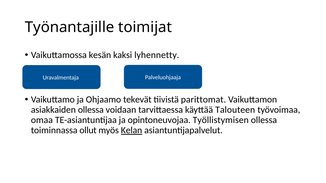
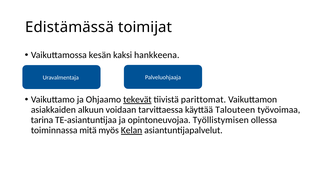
Työnantajille: Työnantajille -> Edistämässä
lyhennetty: lyhennetty -> hankkeena
tekevät underline: none -> present
asiakkaiden ollessa: ollessa -> alkuun
omaa: omaa -> tarina
ollut: ollut -> mitä
